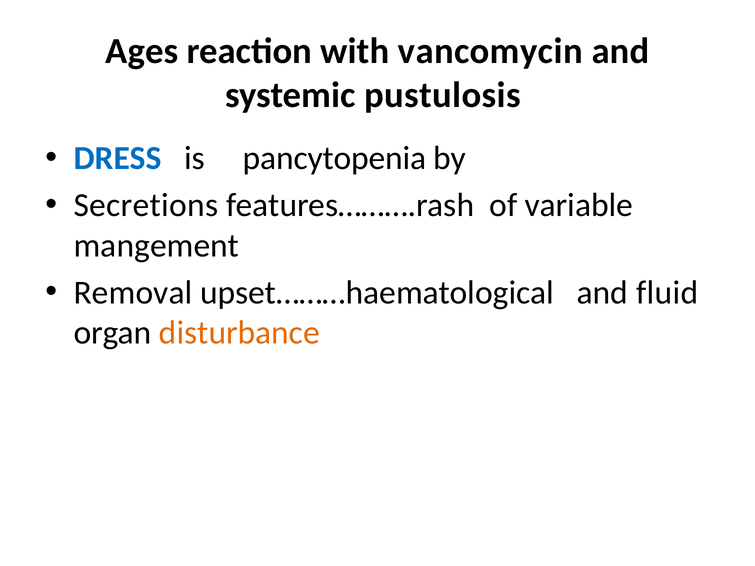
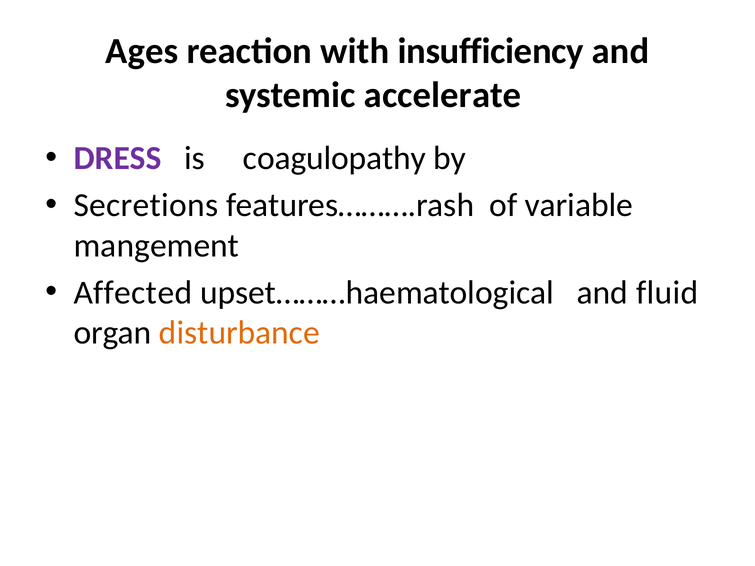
vancomycin: vancomycin -> insufficiency
pustulosis: pustulosis -> accelerate
DRESS colour: blue -> purple
pancytopenia: pancytopenia -> coagulopathy
Removal: Removal -> Affected
